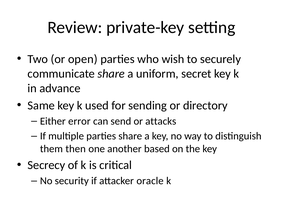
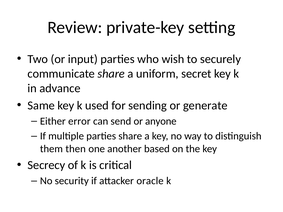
open: open -> input
directory: directory -> generate
attacks: attacks -> anyone
